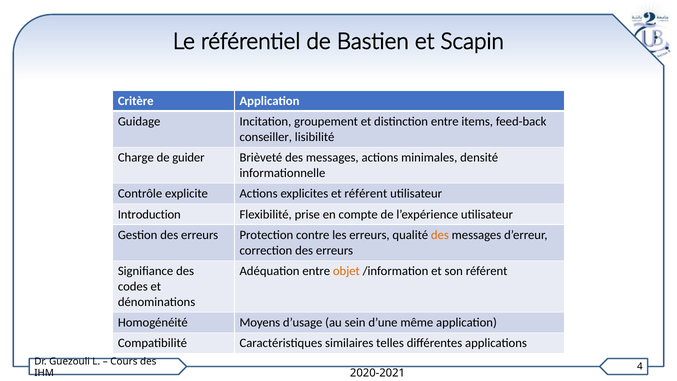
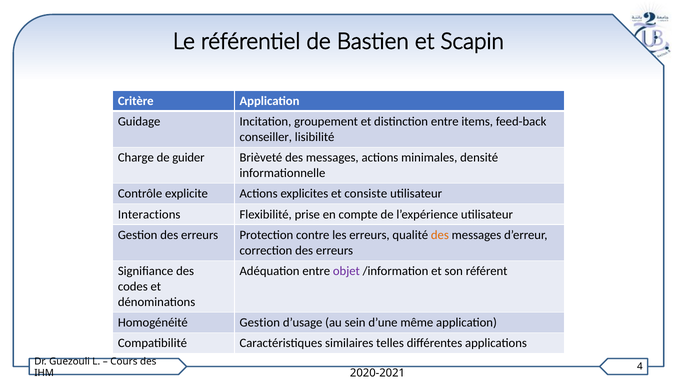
et référent: référent -> consiste
Introduction: Introduction -> Interactions
objet colour: orange -> purple
Homogénéité Moyens: Moyens -> Gestion
